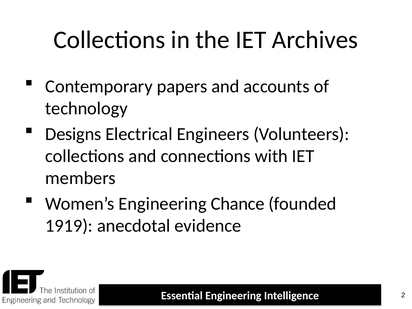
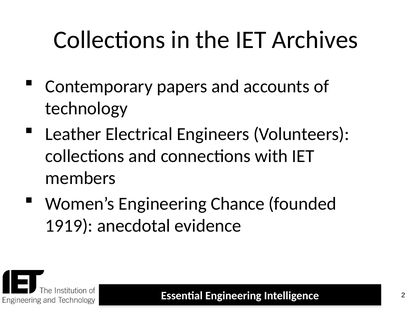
Designs: Designs -> Leather
